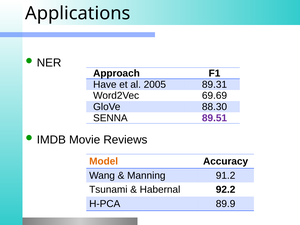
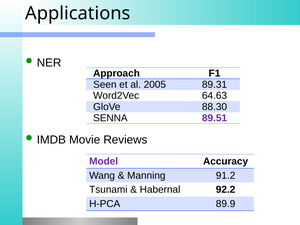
Have: Have -> Seen
69.69: 69.69 -> 64.63
Model colour: orange -> purple
